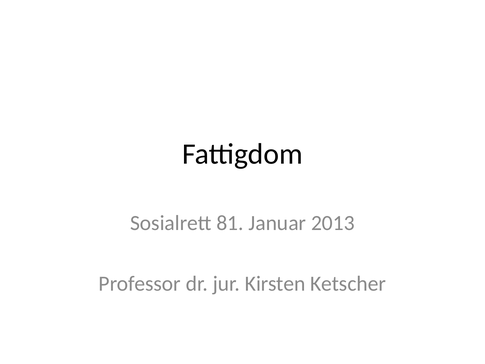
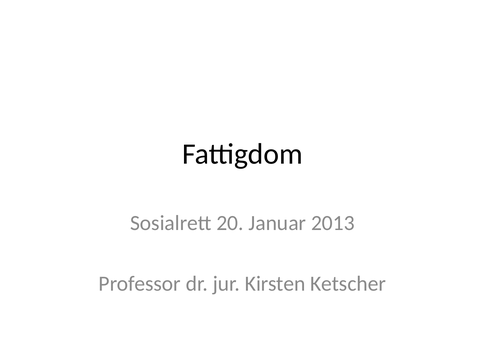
81: 81 -> 20
